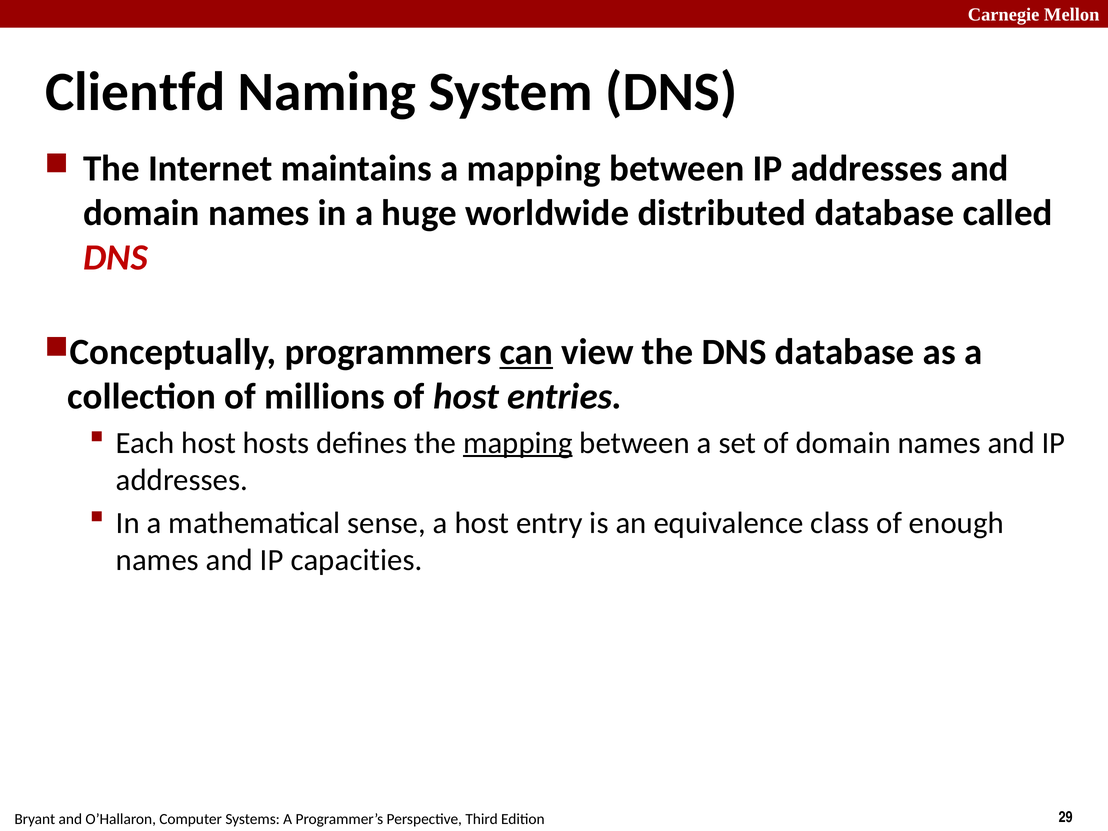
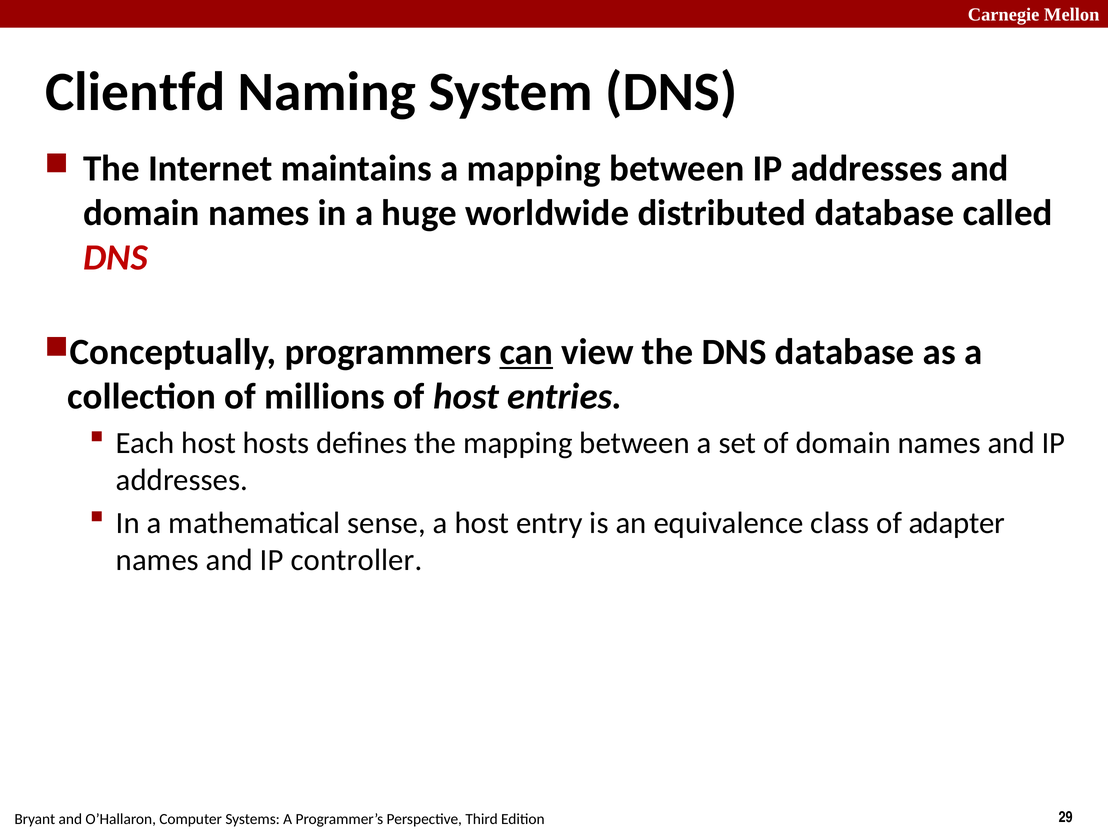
mapping at (518, 443) underline: present -> none
enough: enough -> adapter
capacities: capacities -> controller
